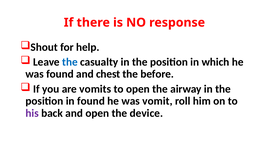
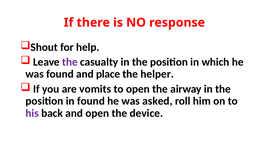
the at (70, 62) colour: blue -> purple
chest: chest -> place
before: before -> helper
vomit: vomit -> asked
